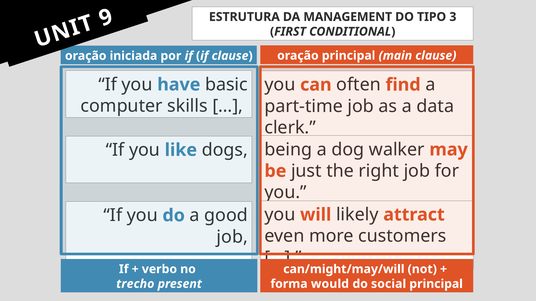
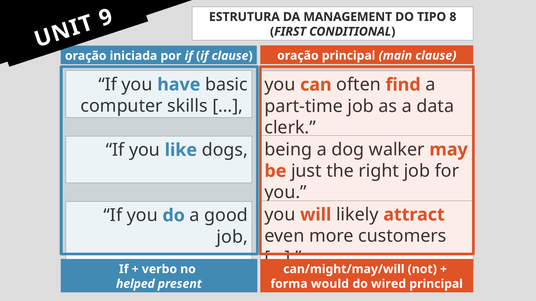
3: 3 -> 8
trecho: trecho -> helped
social: social -> wired
